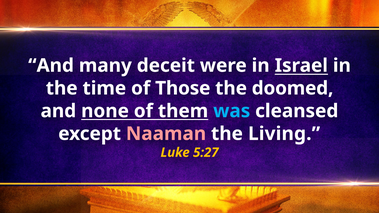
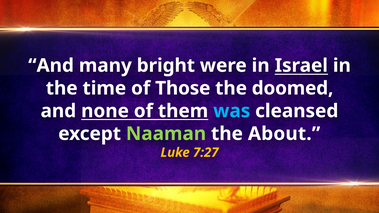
deceit: deceit -> bright
Naaman colour: pink -> light green
Living: Living -> About
5:27: 5:27 -> 7:27
